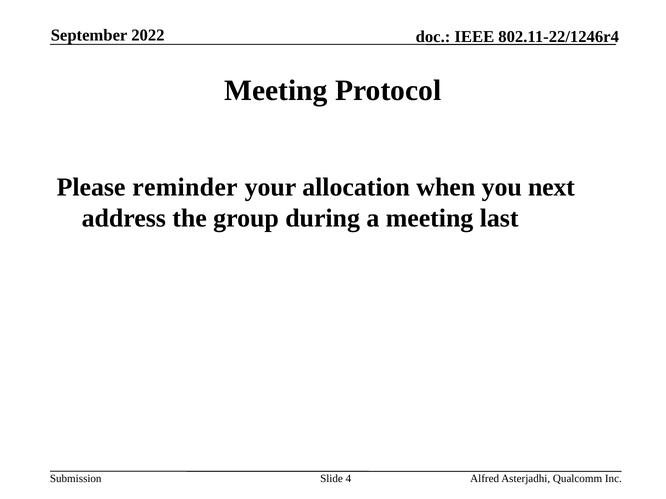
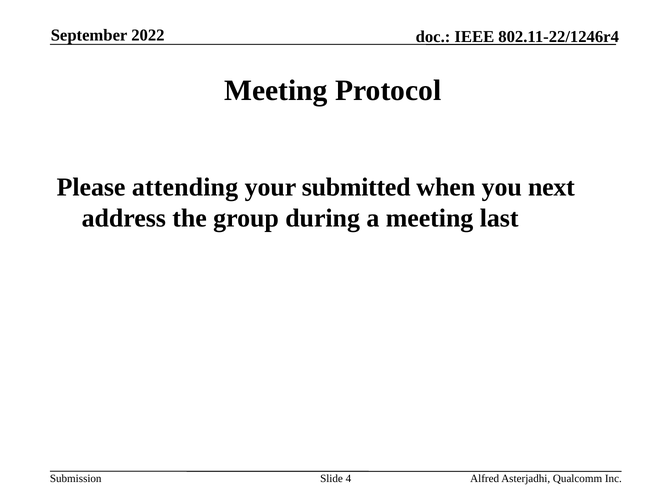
reminder: reminder -> attending
allocation: allocation -> submitted
